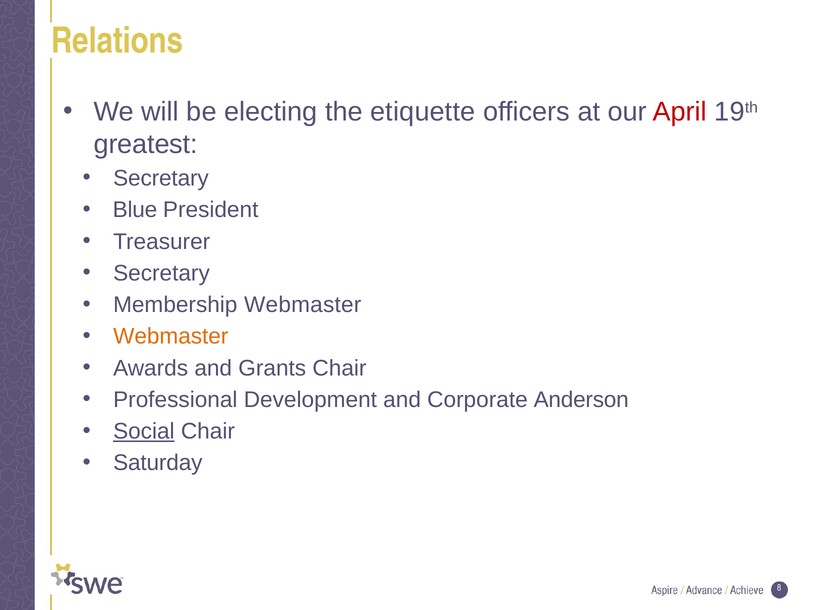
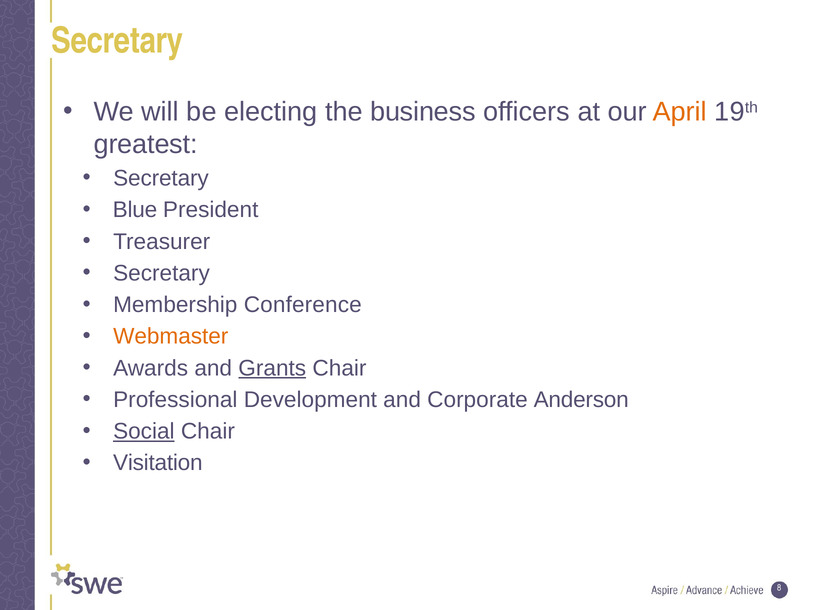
Relations at (117, 41): Relations -> Secretary
etiquette: etiquette -> business
April colour: red -> orange
Membership Webmaster: Webmaster -> Conference
Grants underline: none -> present
Saturday: Saturday -> Visitation
